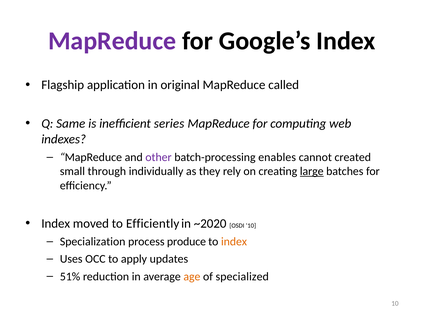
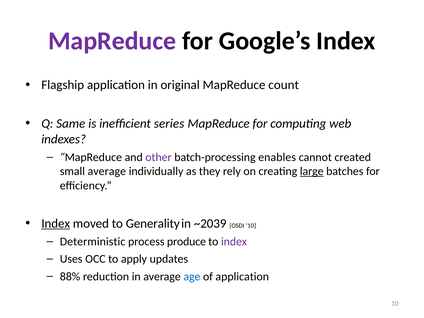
called: called -> count
small through: through -> average
Index at (56, 224) underline: none -> present
Efficiently: Efficiently -> Generality
~2020: ~2020 -> ~2039
Specialization: Specialization -> Deterministic
index at (234, 242) colour: orange -> purple
51%: 51% -> 88%
age colour: orange -> blue
of specialized: specialized -> application
